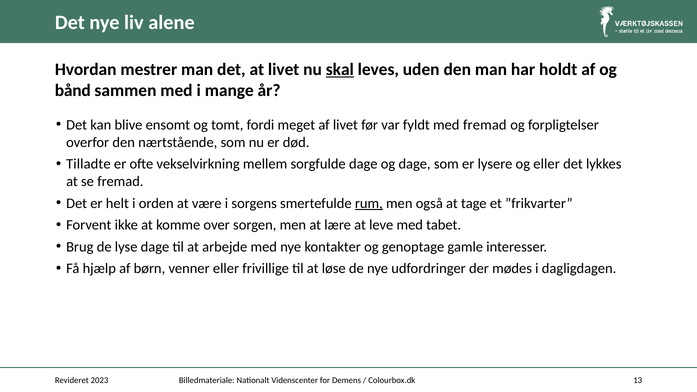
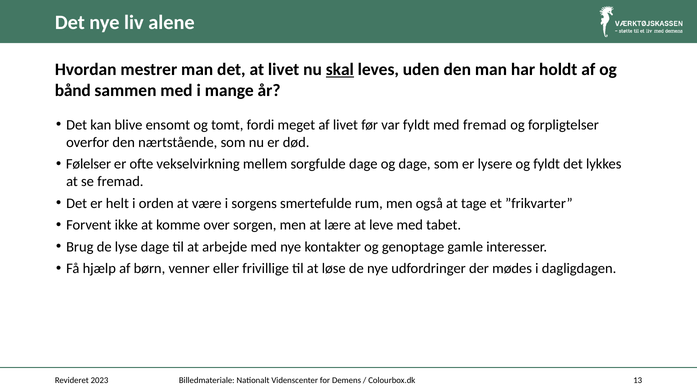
Tilladte: Tilladte -> Følelser
og eller: eller -> fyldt
rum underline: present -> none
